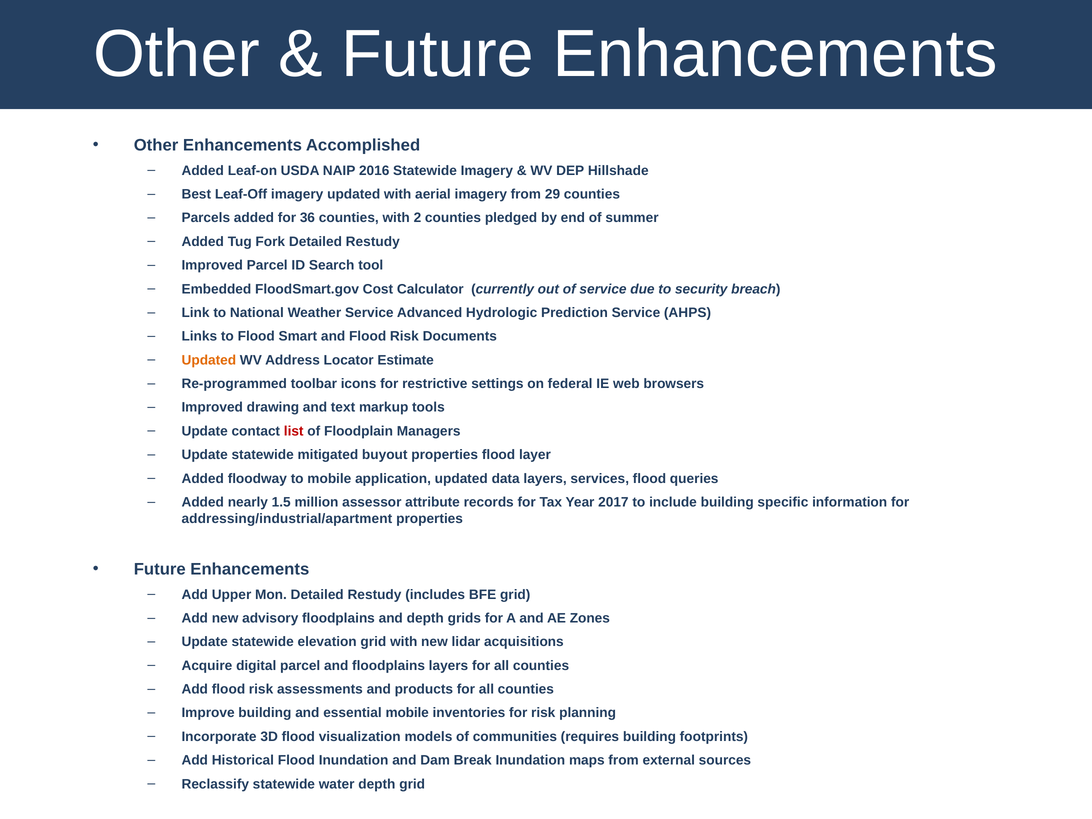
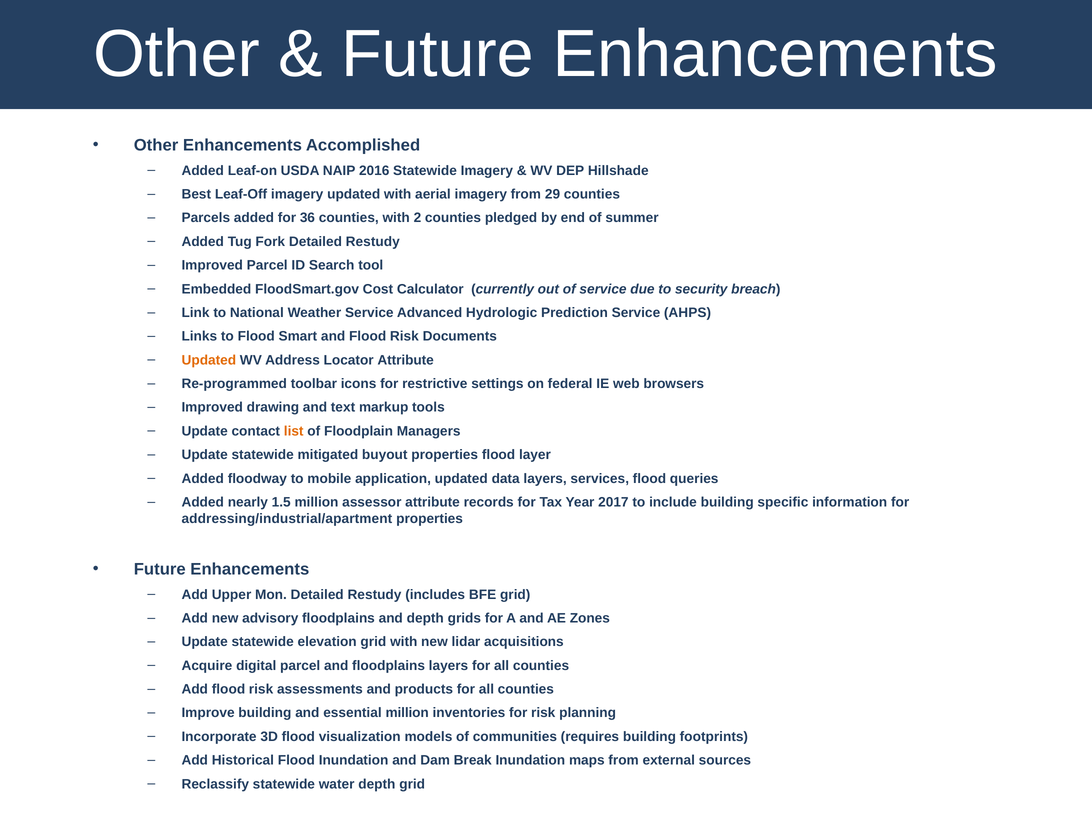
Locator Estimate: Estimate -> Attribute
list colour: red -> orange
essential mobile: mobile -> million
